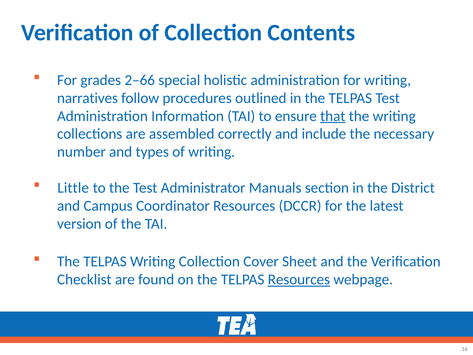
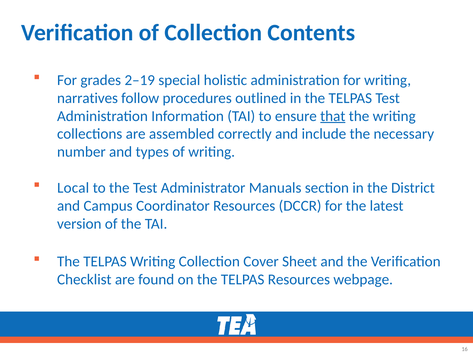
2–66: 2–66 -> 2–19
Little: Little -> Local
Resources at (299, 279) underline: present -> none
